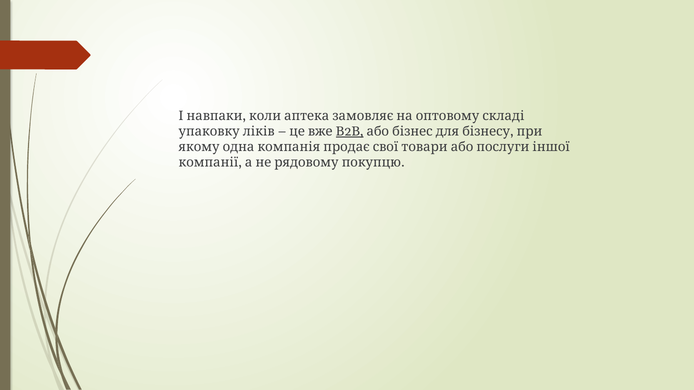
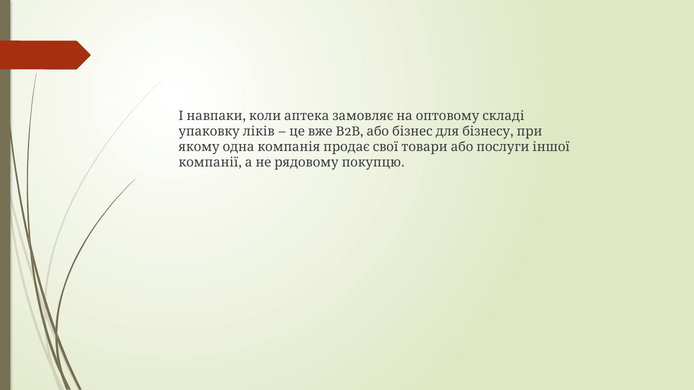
B2B underline: present -> none
